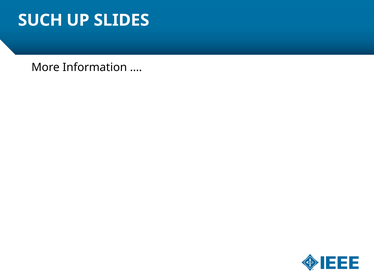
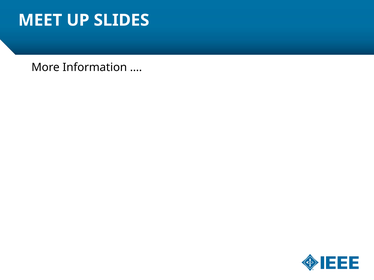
SUCH: SUCH -> MEET
